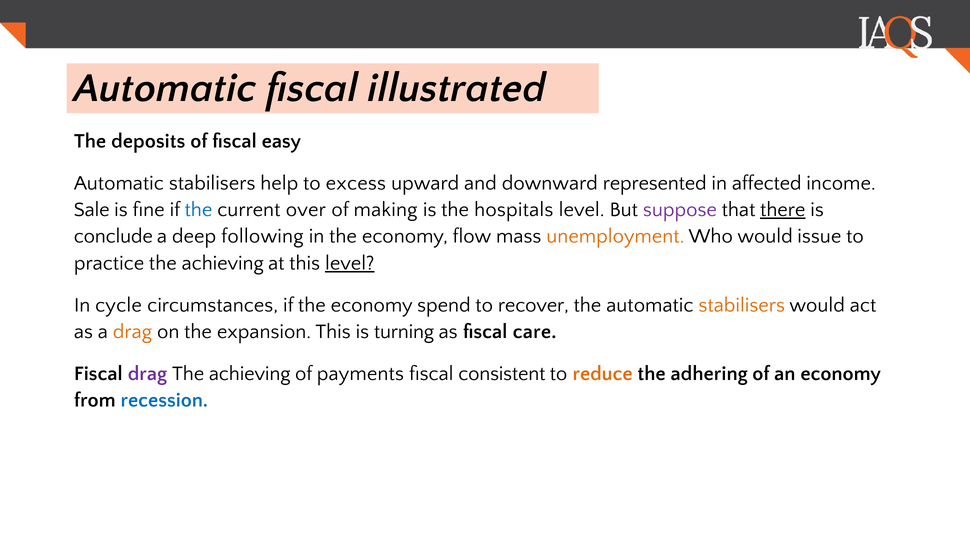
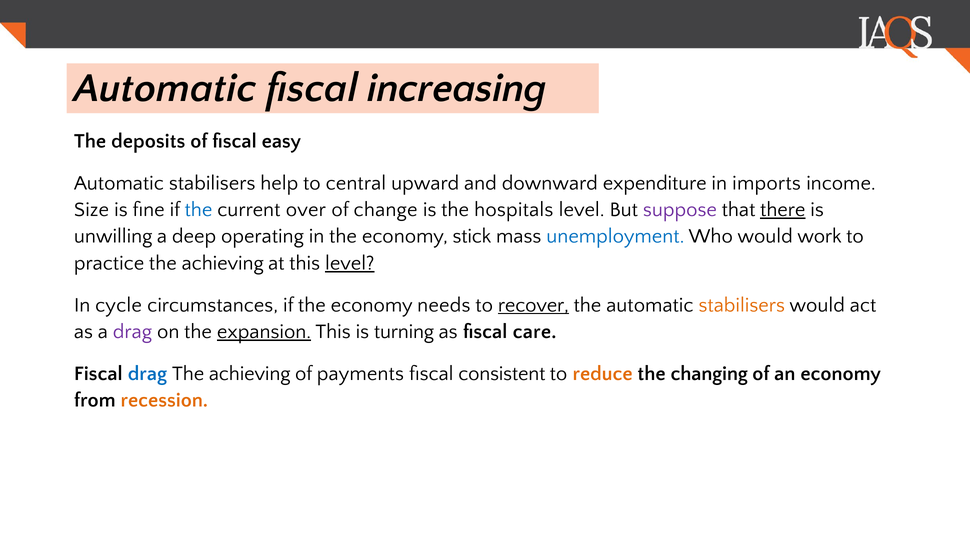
illustrated: illustrated -> increasing
excess: excess -> central
represented: represented -> expenditure
affected: affected -> imports
Sale: Sale -> Size
making: making -> change
conclude: conclude -> unwilling
following: following -> operating
flow: flow -> stick
unemployment colour: orange -> blue
issue: issue -> work
spend: spend -> needs
recover underline: none -> present
drag at (132, 331) colour: orange -> purple
expansion underline: none -> present
drag at (147, 373) colour: purple -> blue
adhering: adhering -> changing
recession colour: blue -> orange
